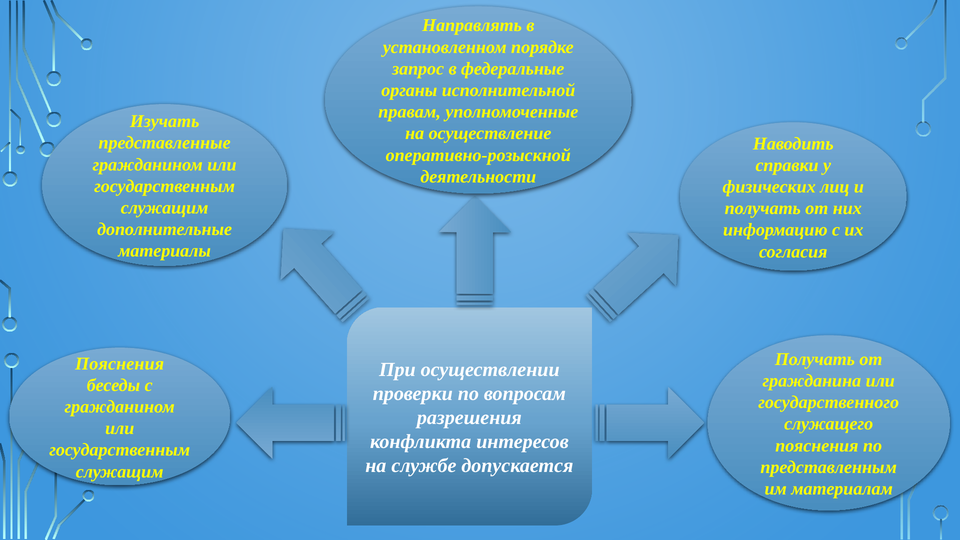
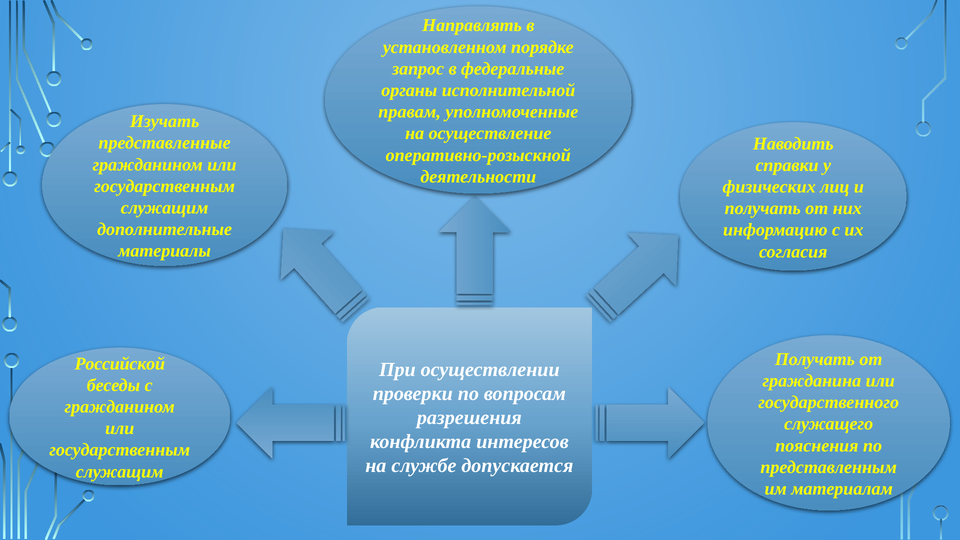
Пояснения at (120, 364): Пояснения -> Российской
